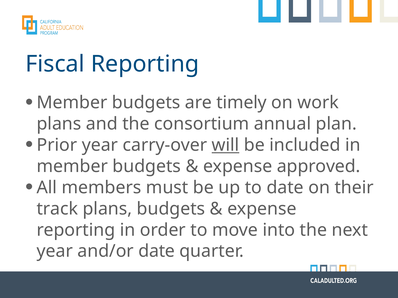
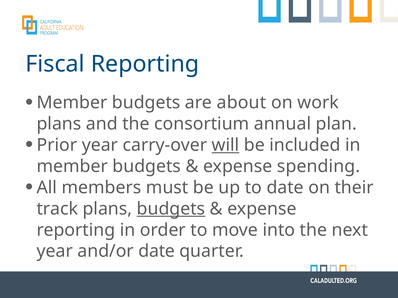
timely: timely -> about
approved: approved -> spending
budgets at (171, 209) underline: none -> present
